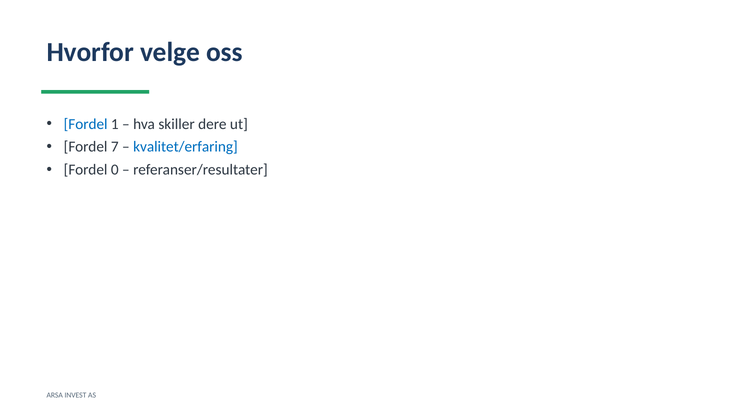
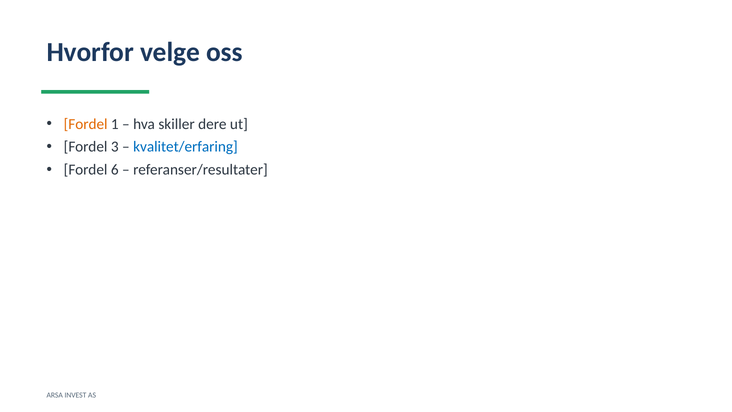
Fordel at (86, 124) colour: blue -> orange
7: 7 -> 3
0: 0 -> 6
